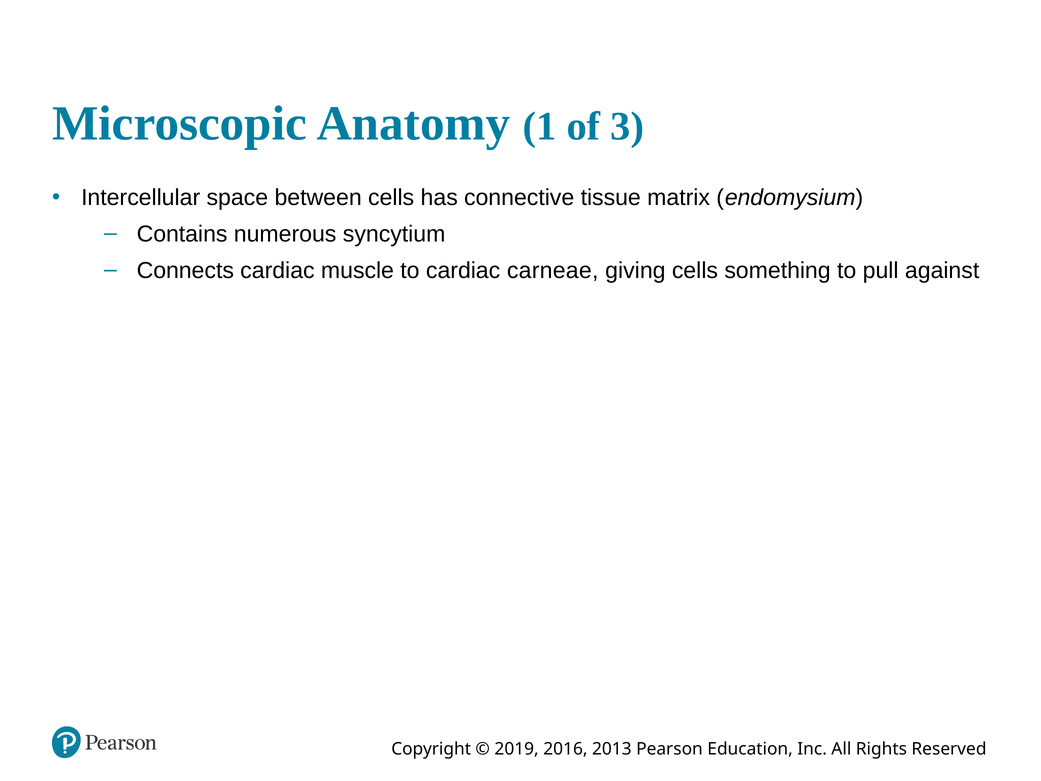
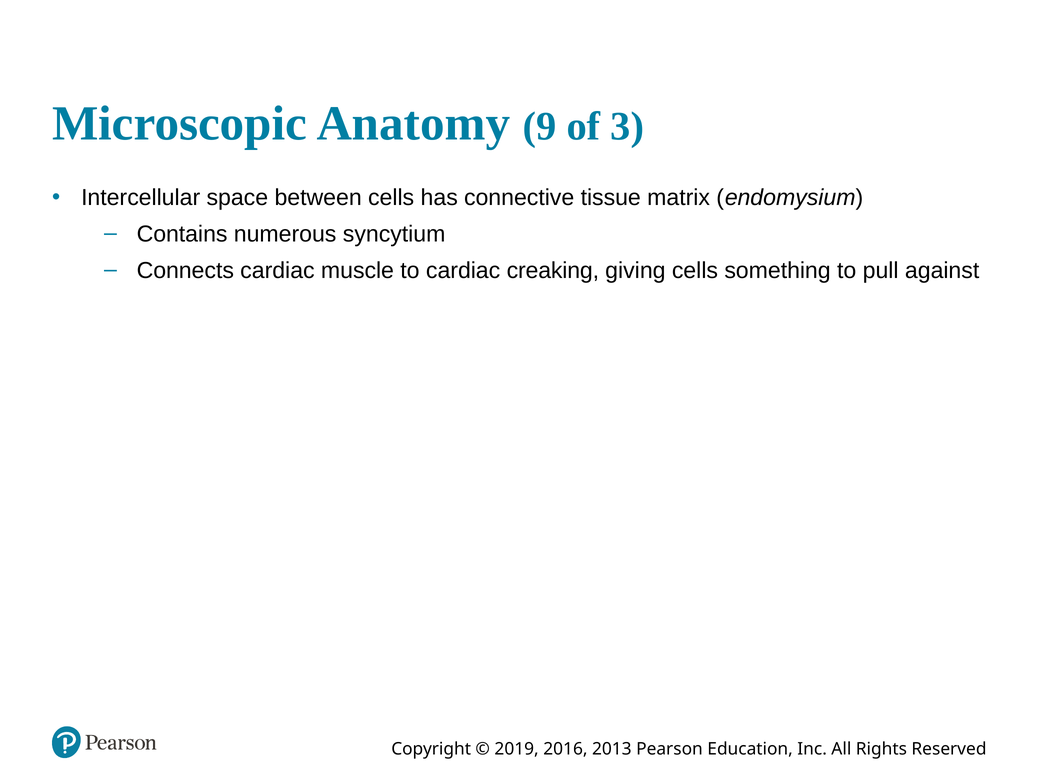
1: 1 -> 9
carneae: carneae -> creaking
